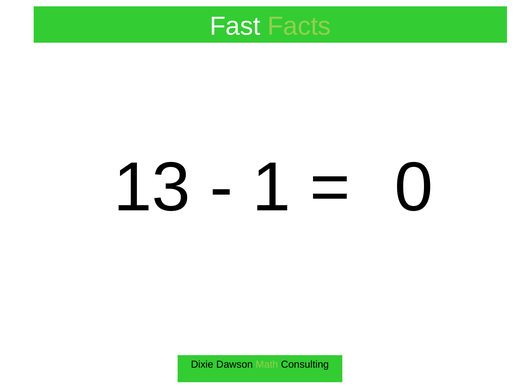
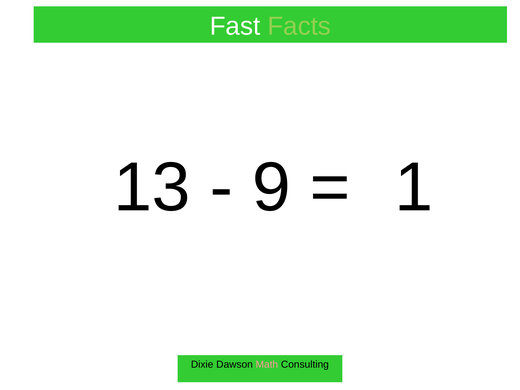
1: 1 -> 9
0: 0 -> 1
Math colour: light green -> pink
